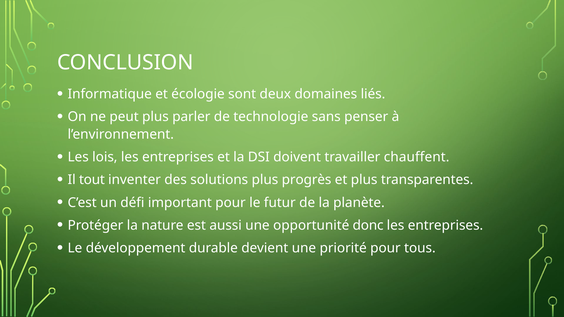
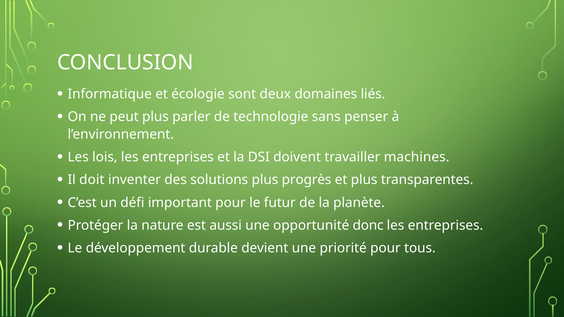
chauffent: chauffent -> machines
tout: tout -> doit
